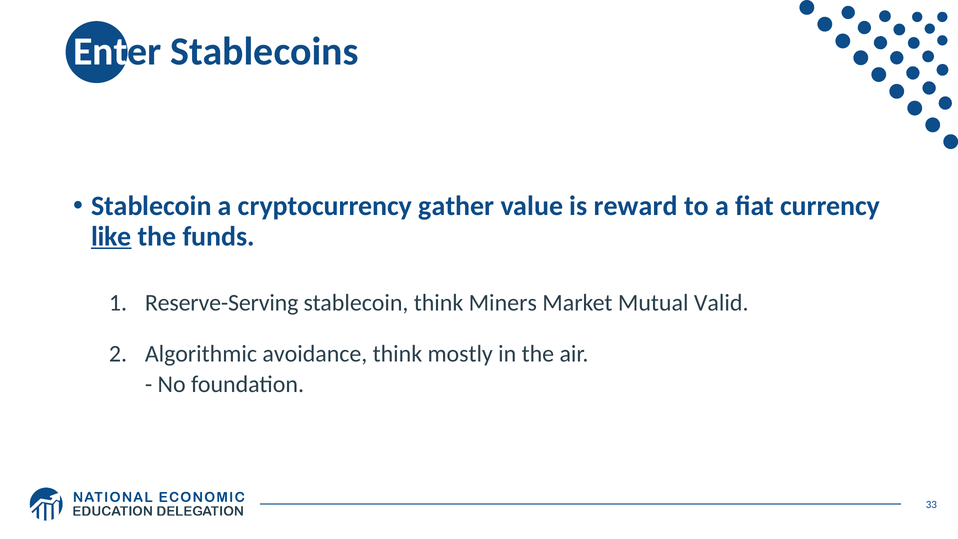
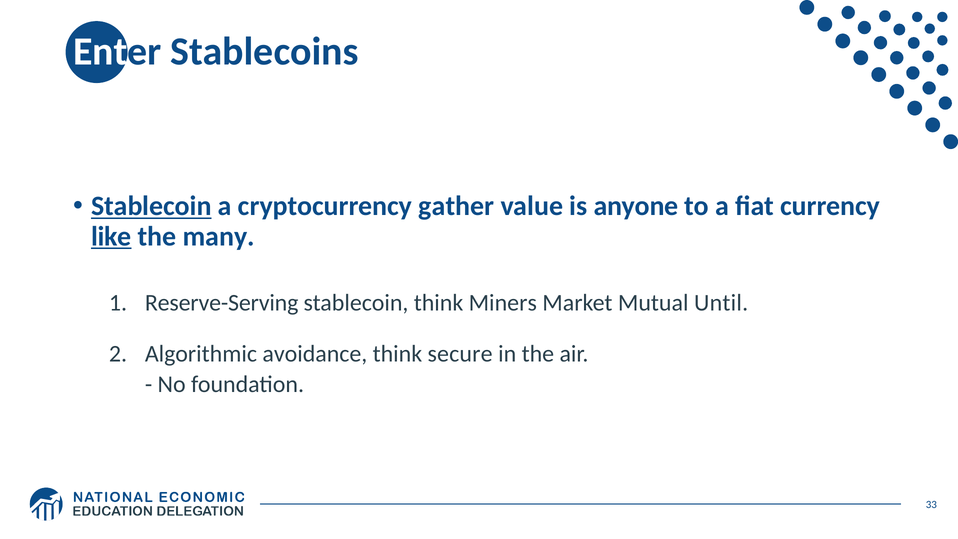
Stablecoin at (151, 206) underline: none -> present
reward: reward -> anyone
funds: funds -> many
Valid: Valid -> Until
mostly: mostly -> secure
